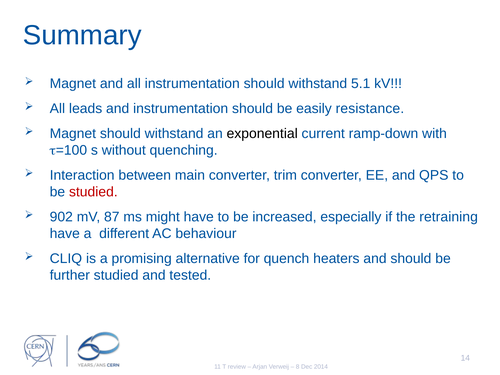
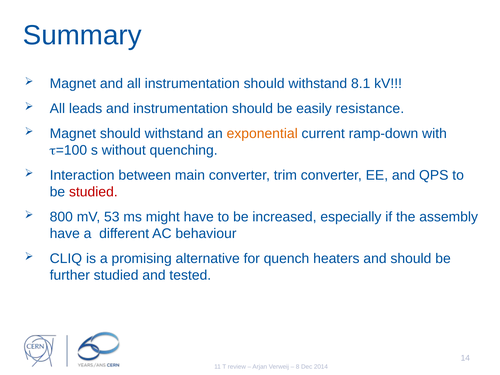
5.1: 5.1 -> 8.1
exponential colour: black -> orange
902: 902 -> 800
87: 87 -> 53
retraining: retraining -> assembly
